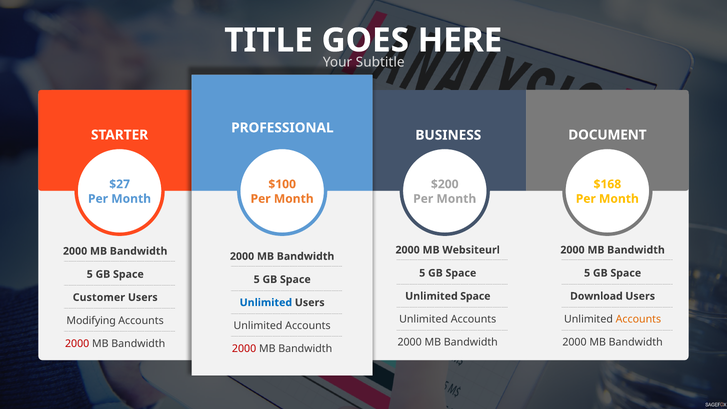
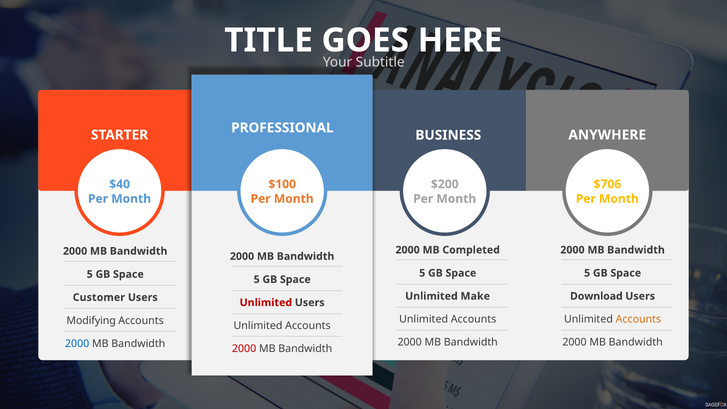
DOCUMENT: DOCUMENT -> ANYWHERE
$27: $27 -> $40
$168: $168 -> $706
Websiteurl: Websiteurl -> Completed
Unlimited Space: Space -> Make
Unlimited at (266, 303) colour: blue -> red
2000 at (77, 344) colour: red -> blue
